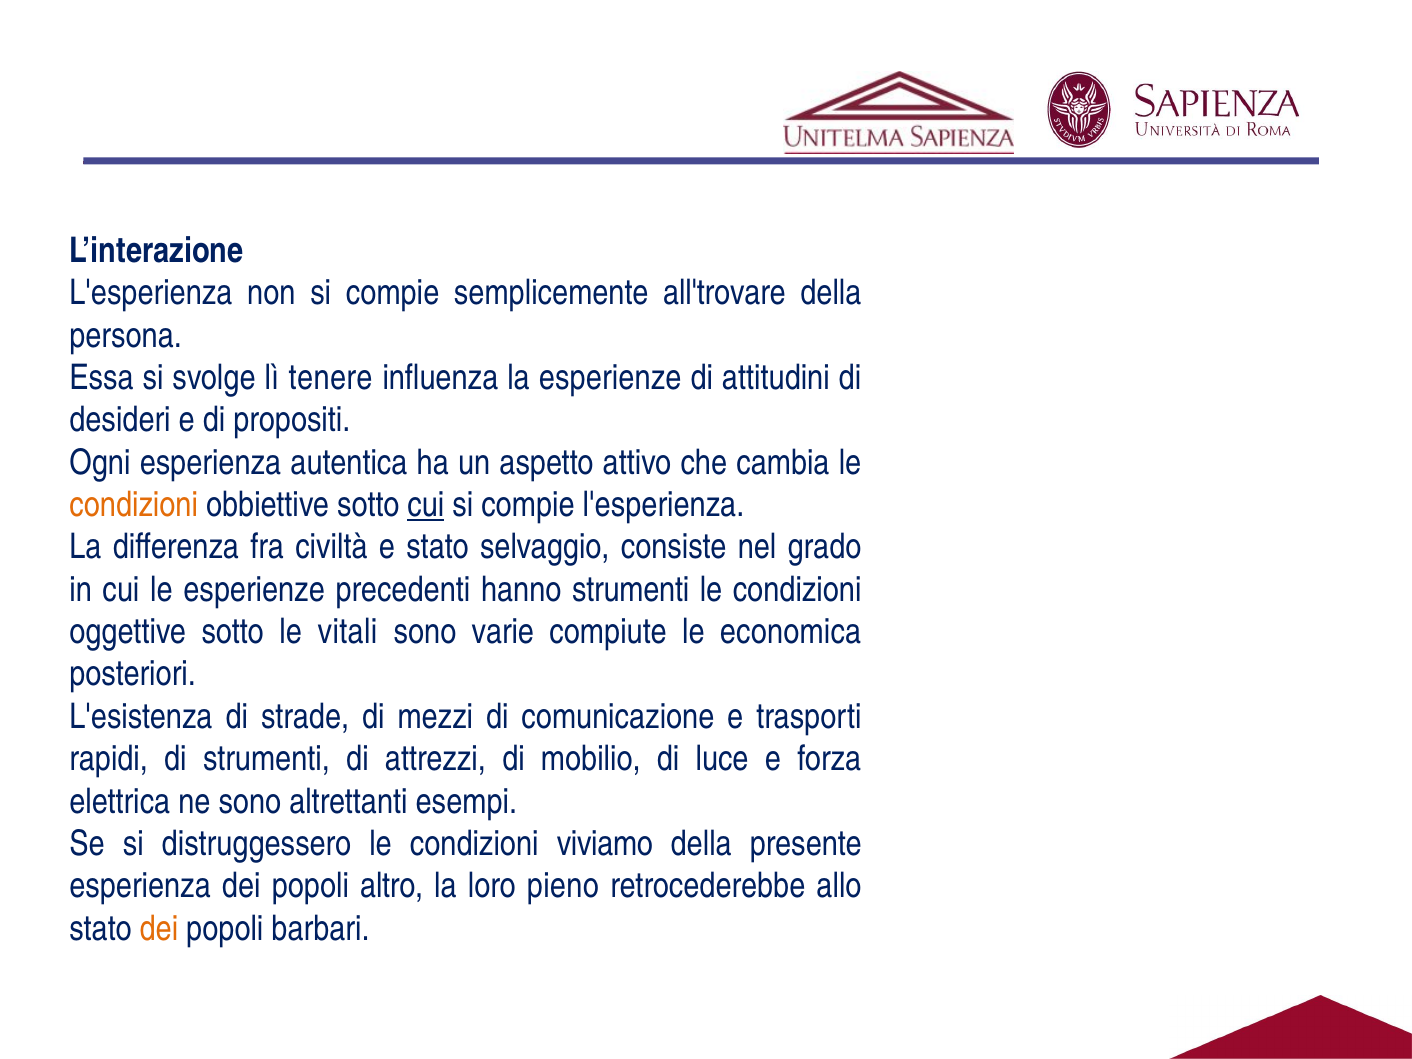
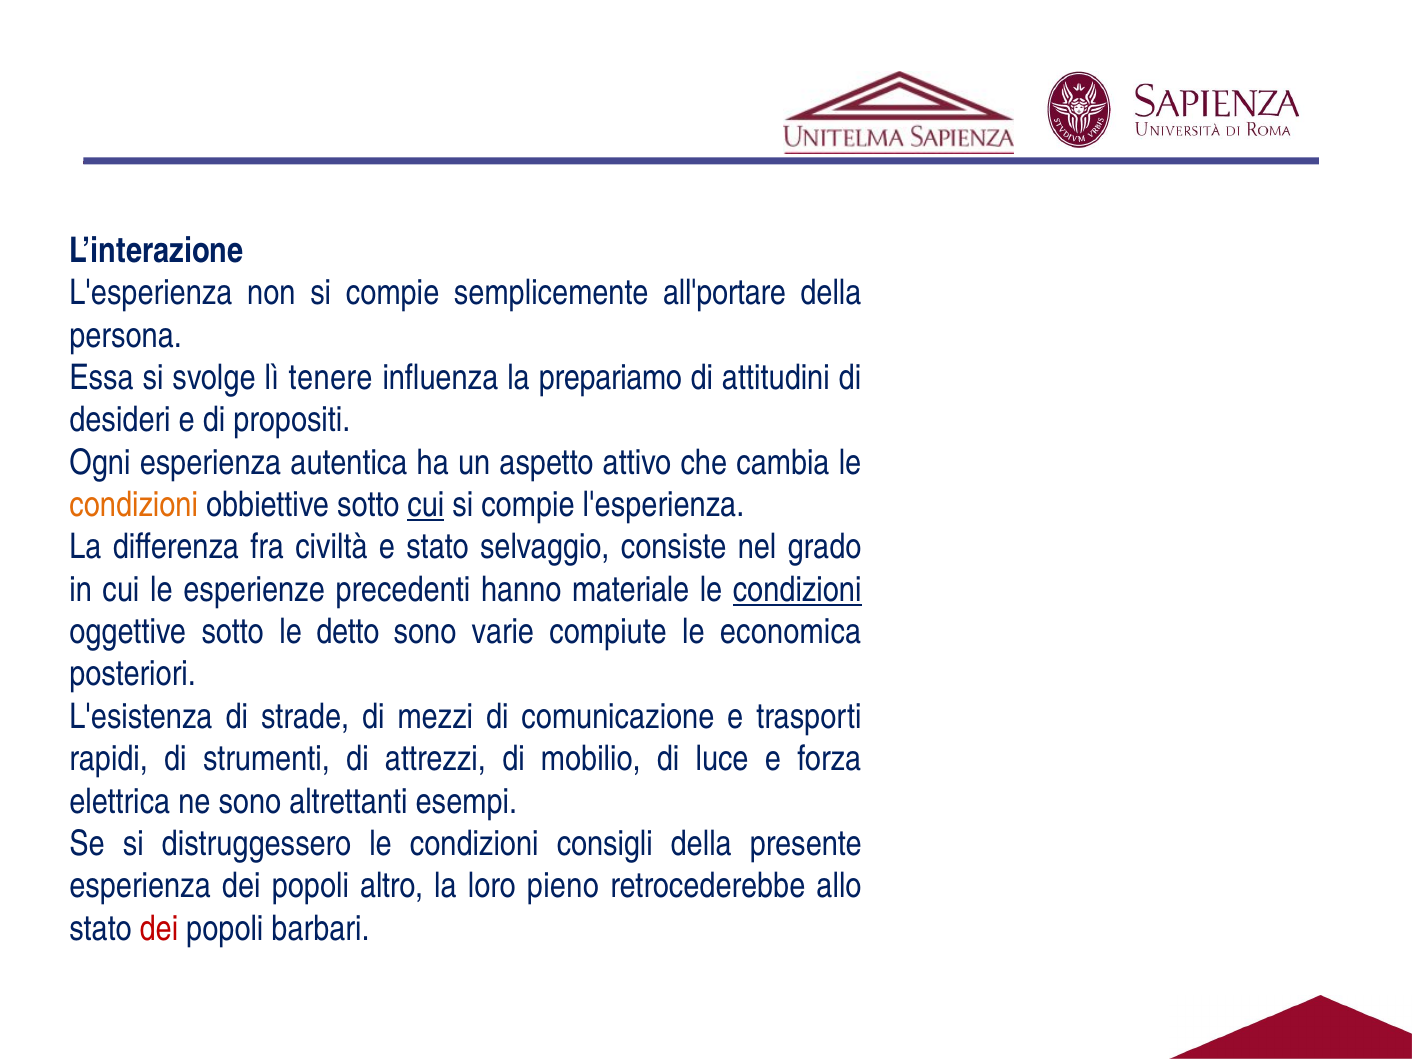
all'trovare: all'trovare -> all'portare
la esperienze: esperienze -> prepariamo
hanno strumenti: strumenti -> materiale
condizioni at (797, 590) underline: none -> present
vitali: vitali -> detto
viviamo: viviamo -> consigli
dei at (159, 928) colour: orange -> red
